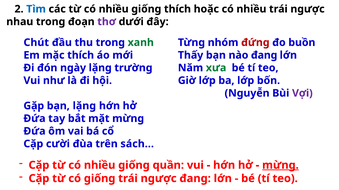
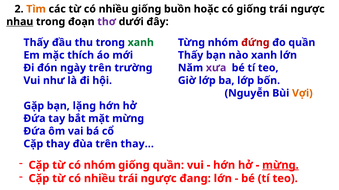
Tìm colour: blue -> orange
giống thích: thích -> buồn
nhiều at (251, 9): nhiều -> giống
nhau underline: none -> present
Chút at (36, 43): Chút -> Thấy
buồn at (302, 43): buồn -> quần
đang at (264, 55): đang -> xanh
ngày lặng: lặng -> trên
xưa colour: green -> purple
Vợi colour: purple -> orange
Cặp cười: cười -> thay
trên sách: sách -> thay
Cặp từ có nhiều: nhiều -> nhóm
Cặp từ có giống: giống -> nhiều
